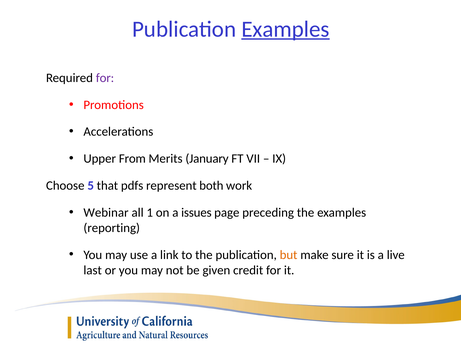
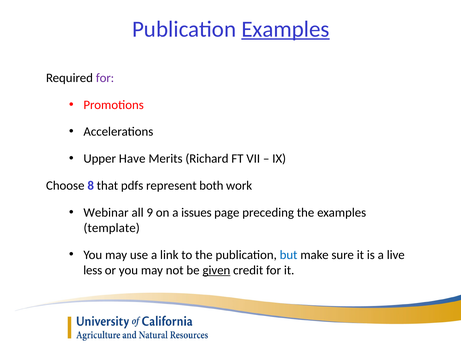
From: From -> Have
January: January -> Richard
5: 5 -> 8
1: 1 -> 9
reporting: reporting -> template
but colour: orange -> blue
last: last -> less
given underline: none -> present
